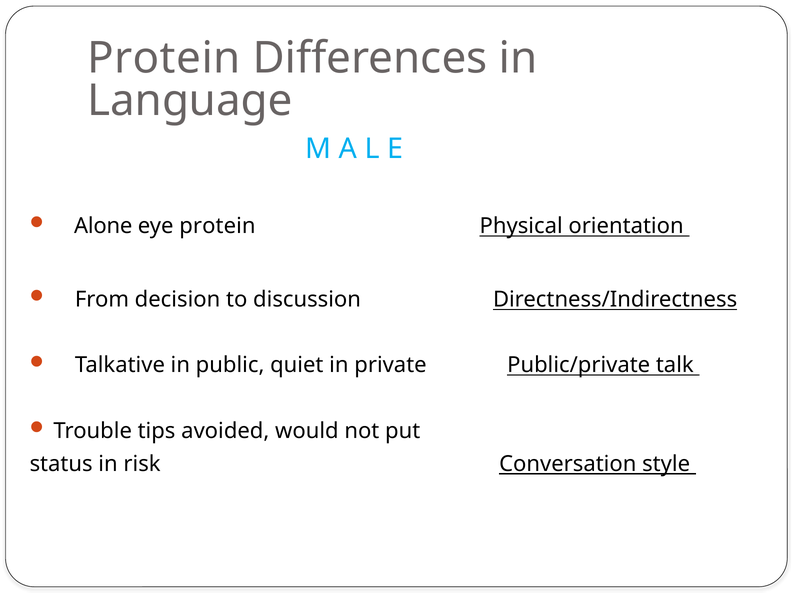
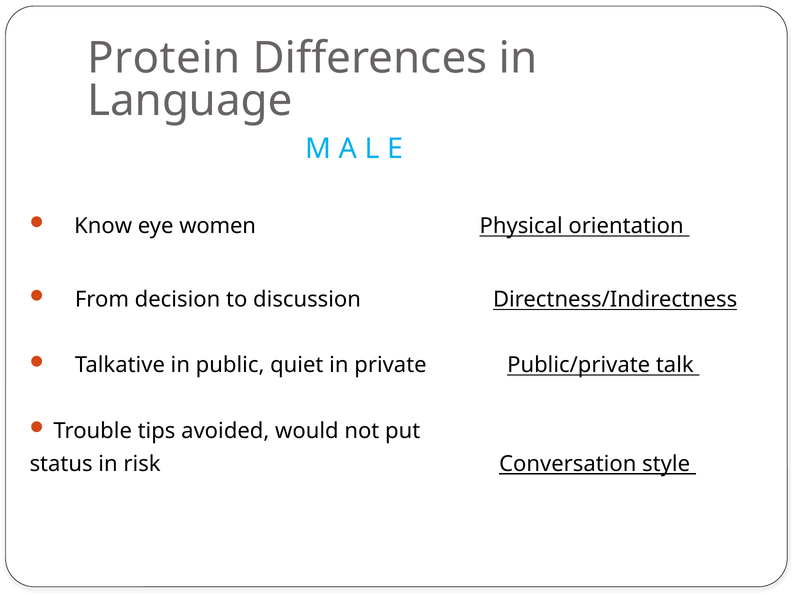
Alone: Alone -> Know
eye protein: protein -> women
